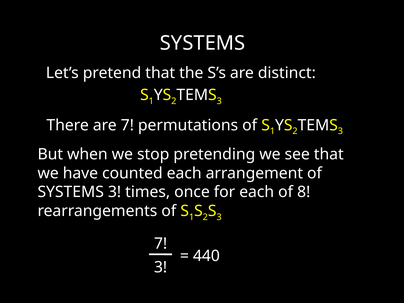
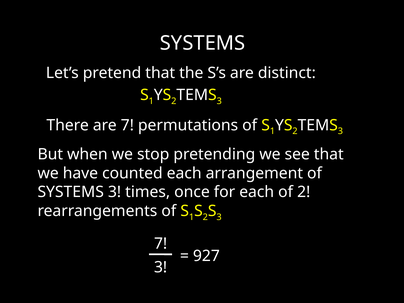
of 8: 8 -> 2
440: 440 -> 927
